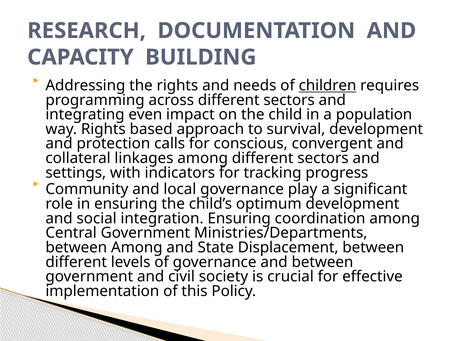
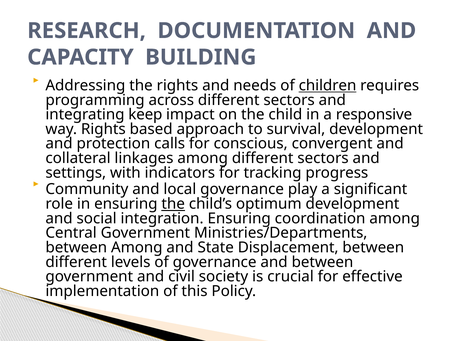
even: even -> keep
population: population -> responsive
the at (173, 204) underline: none -> present
